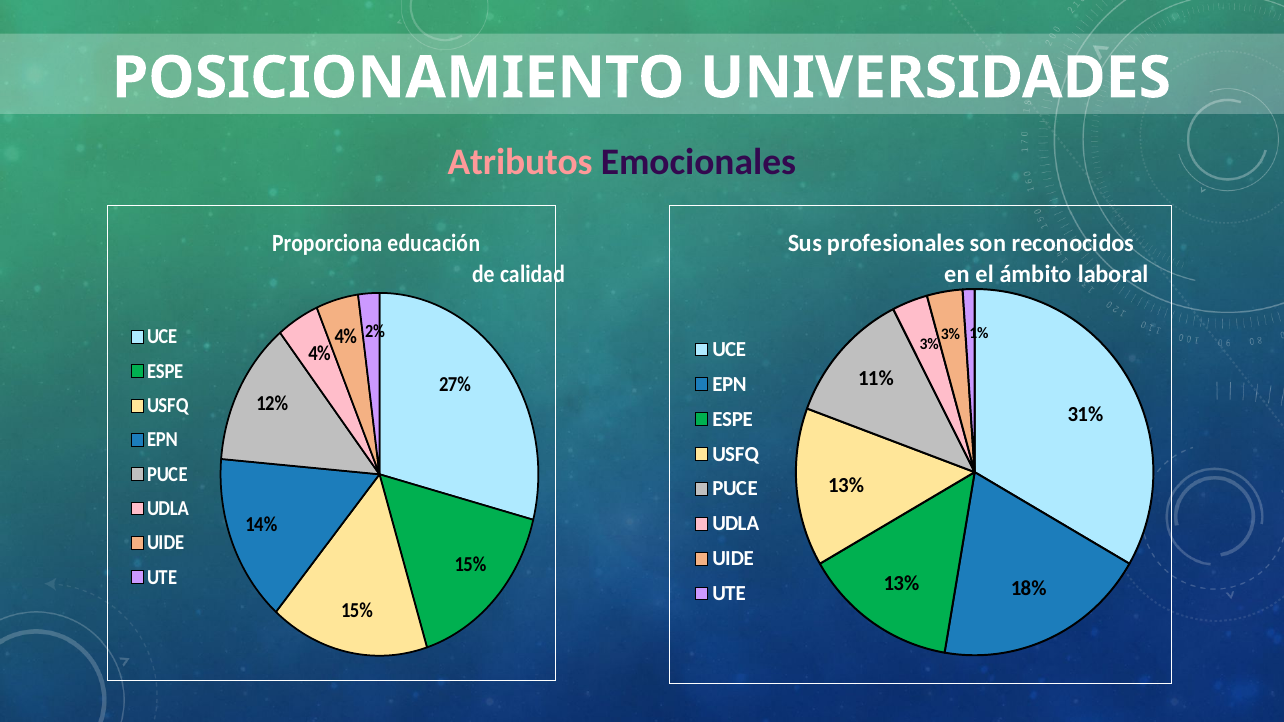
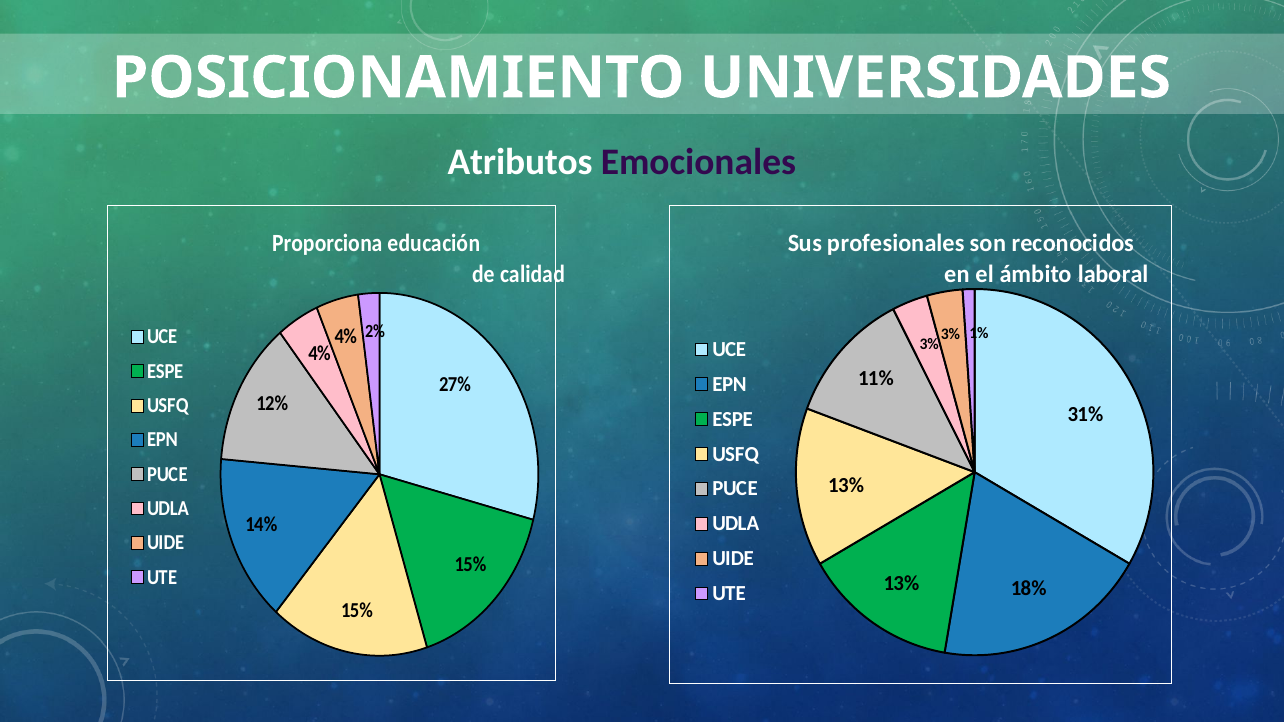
Atributos colour: pink -> white
